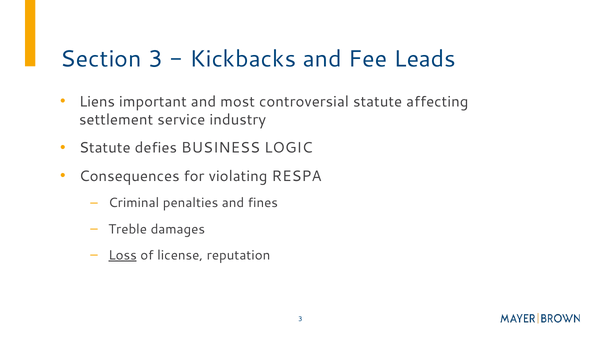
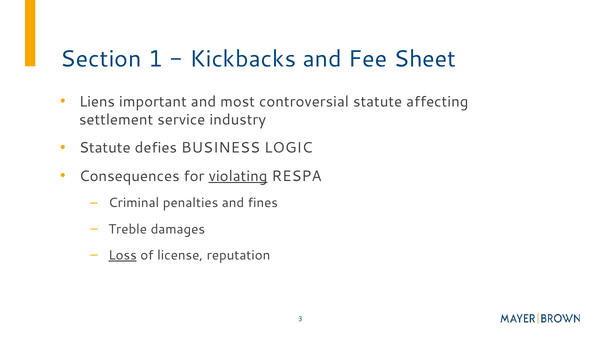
Section 3: 3 -> 1
Leads: Leads -> Sheet
violating underline: none -> present
